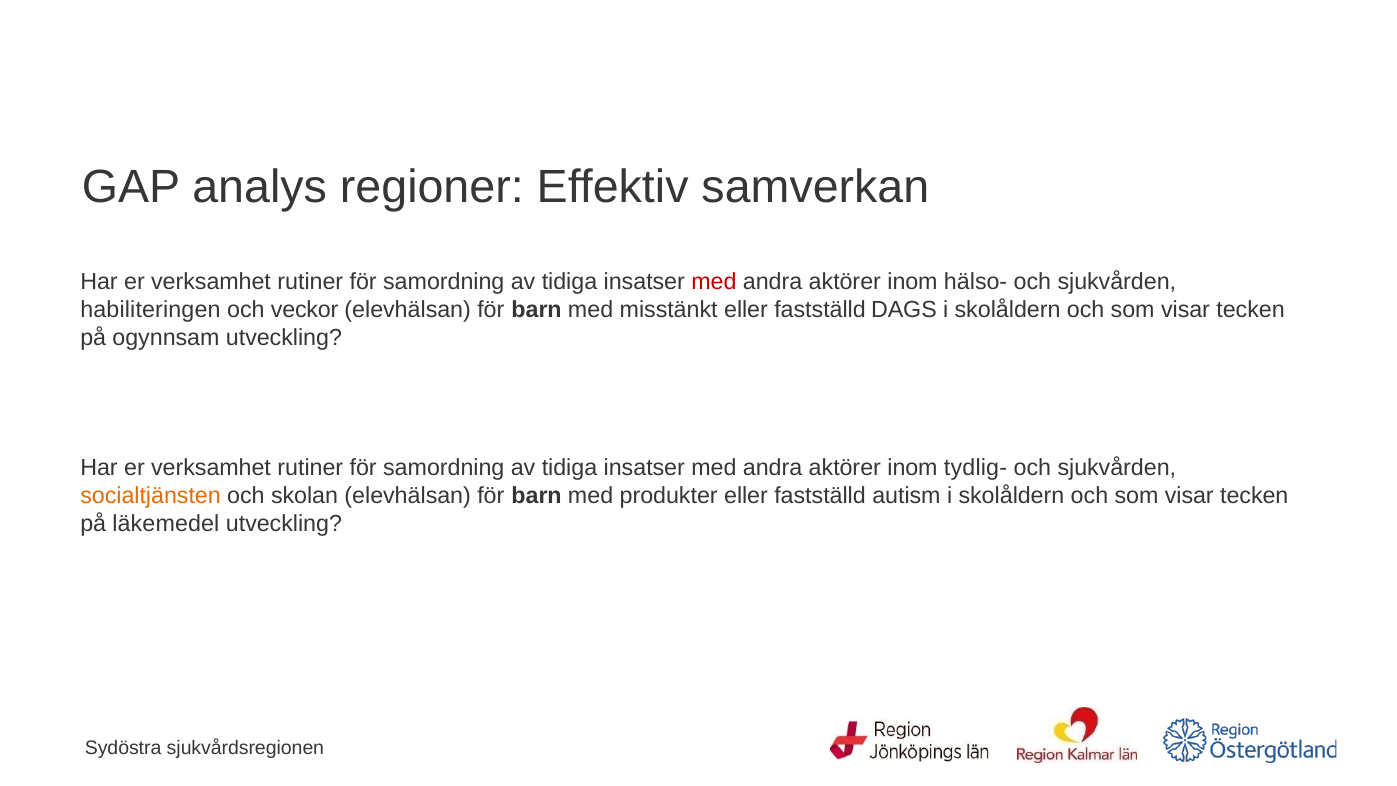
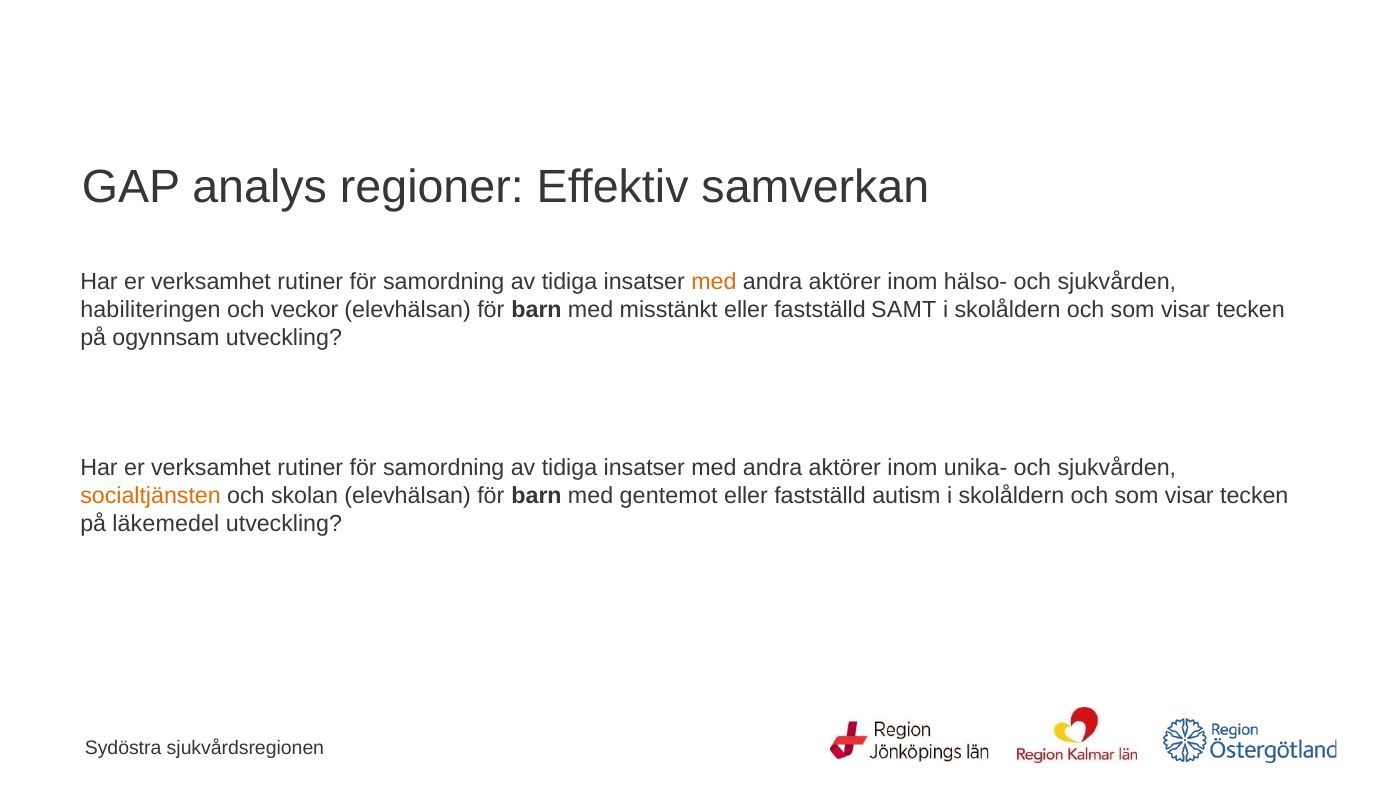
med at (714, 282) colour: red -> orange
DAGS: DAGS -> SAMT
tydlig-: tydlig- -> unika-
produkter: produkter -> gentemot
